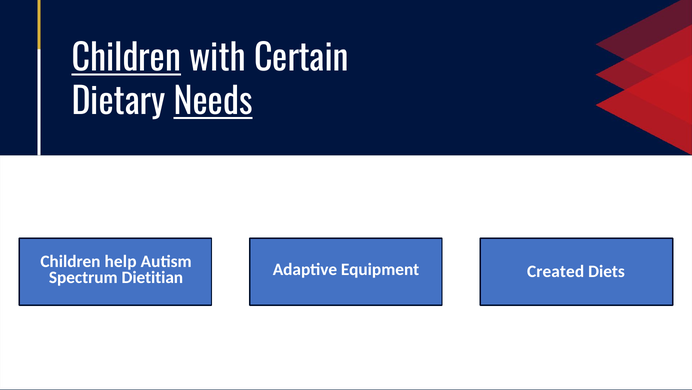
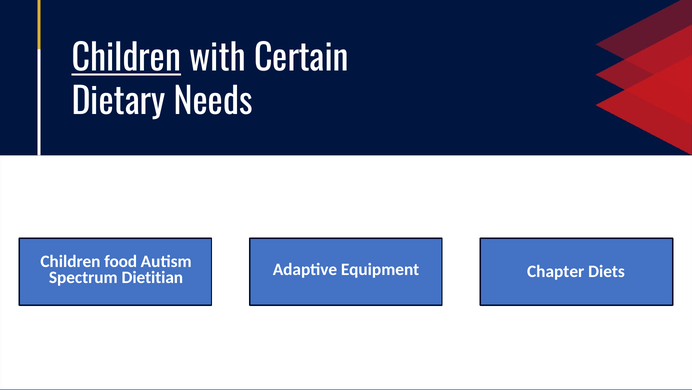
Needs underline: present -> none
help: help -> food
Created: Created -> Chapter
